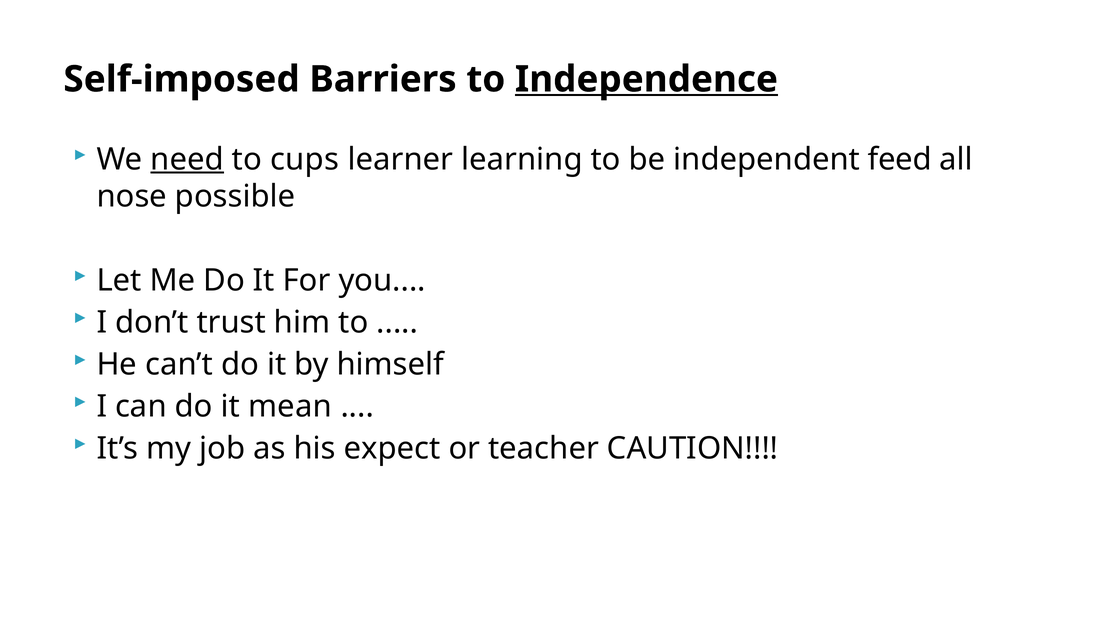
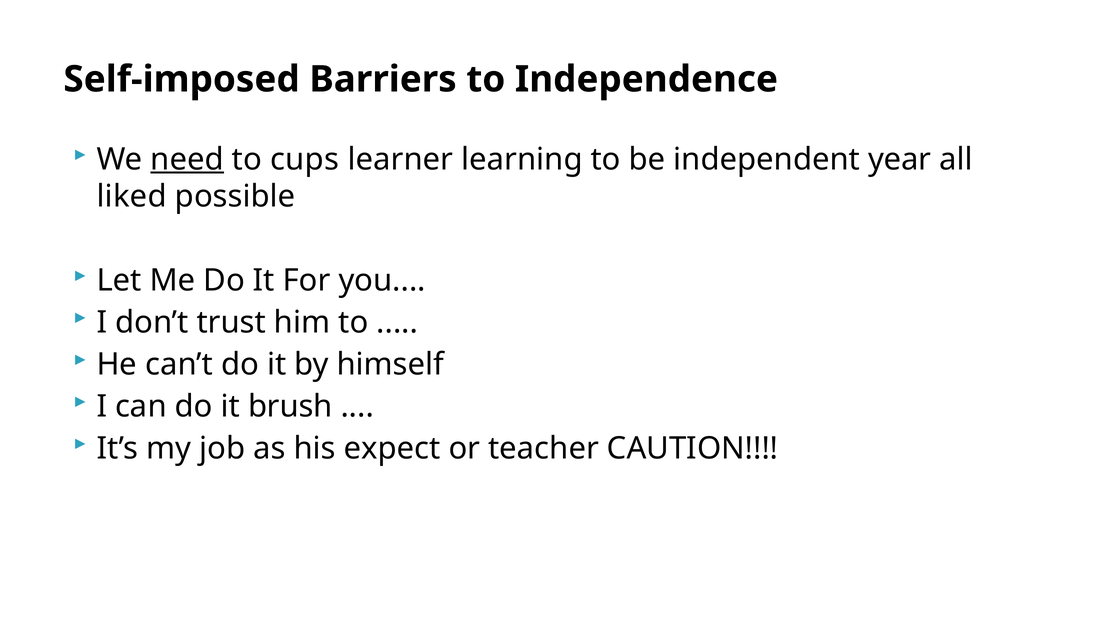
Independence underline: present -> none
feed: feed -> year
nose: nose -> liked
mean: mean -> brush
